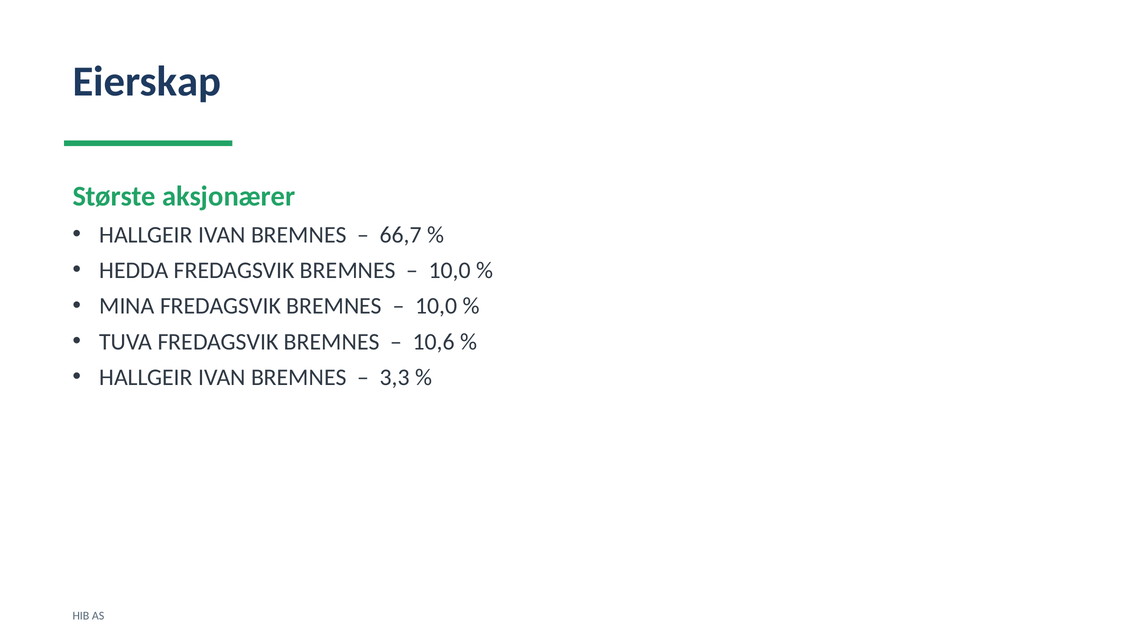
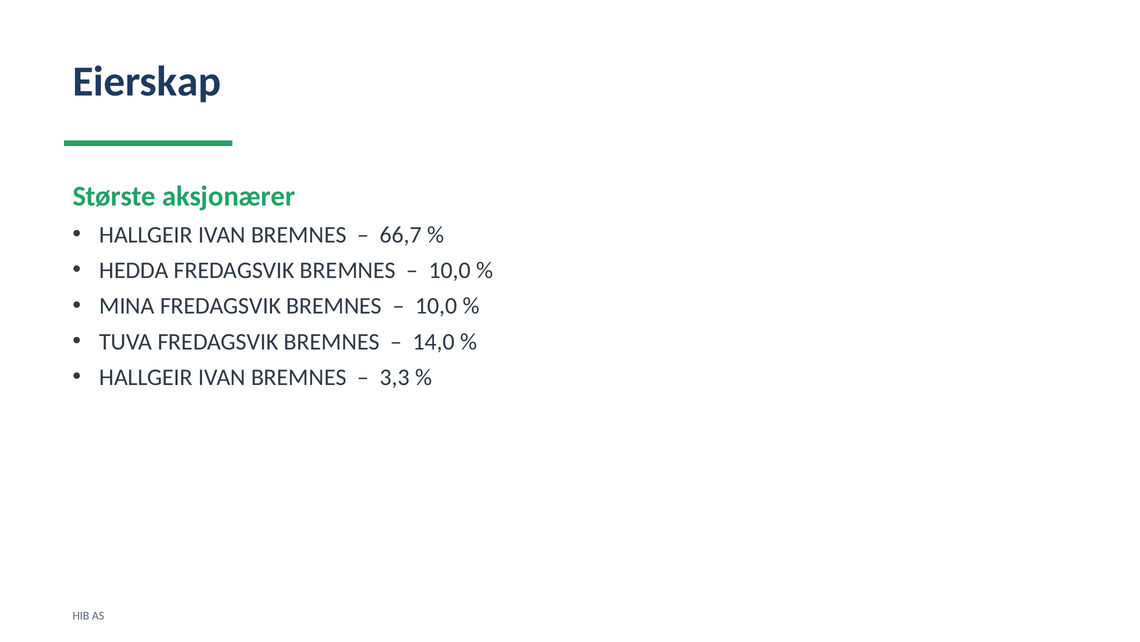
10,6: 10,6 -> 14,0
